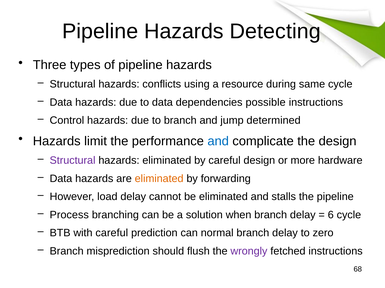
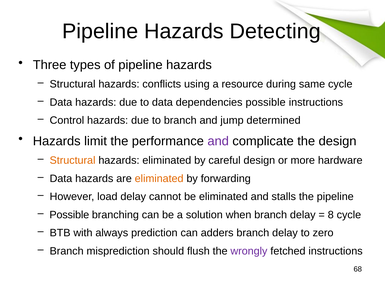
and at (218, 141) colour: blue -> purple
Structural at (73, 161) colour: purple -> orange
Process at (69, 215): Process -> Possible
6: 6 -> 8
with careful: careful -> always
normal: normal -> adders
